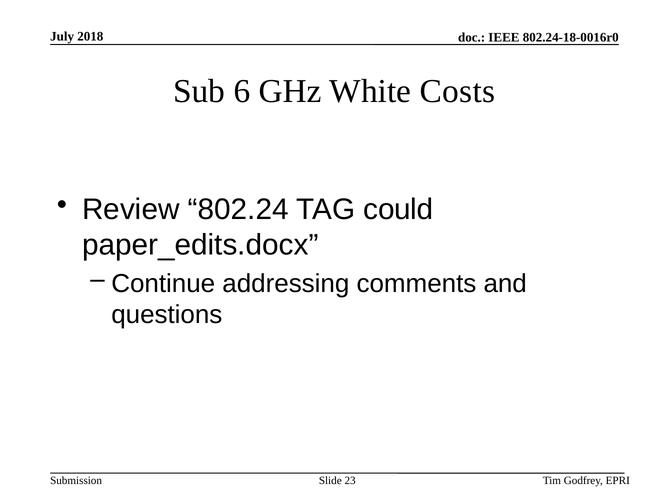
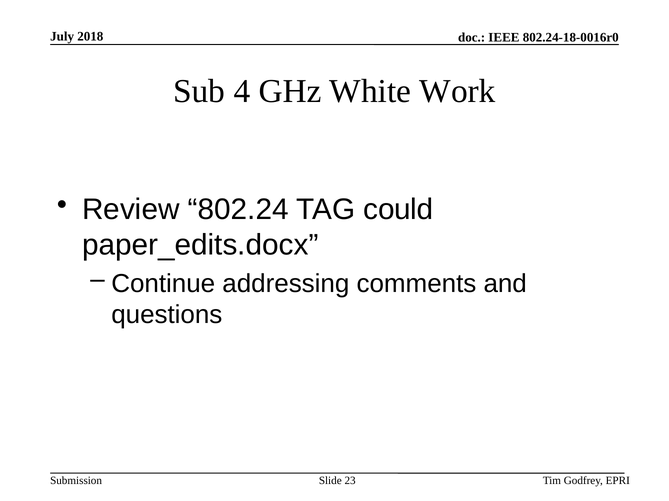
6: 6 -> 4
Costs: Costs -> Work
